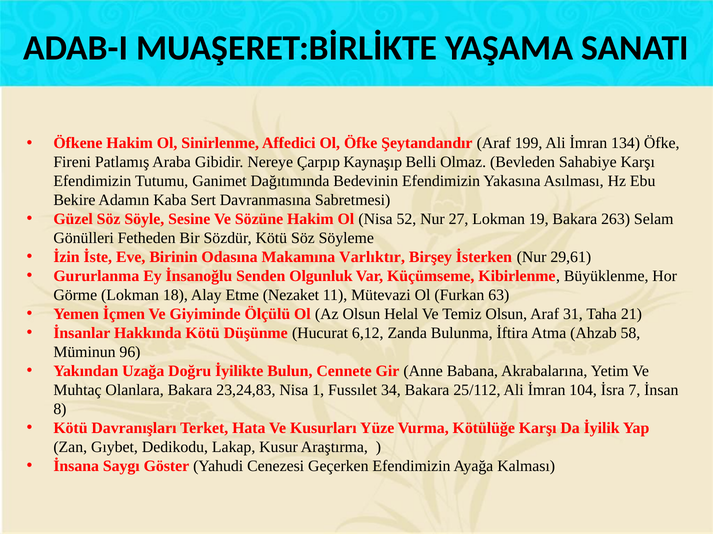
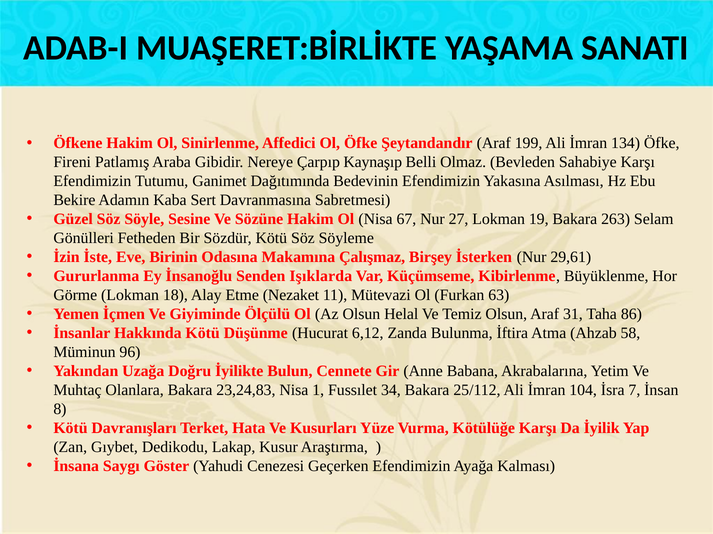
52: 52 -> 67
Varlıktır: Varlıktır -> Çalışmaz
Olgunluk: Olgunluk -> Işıklarda
21: 21 -> 86
